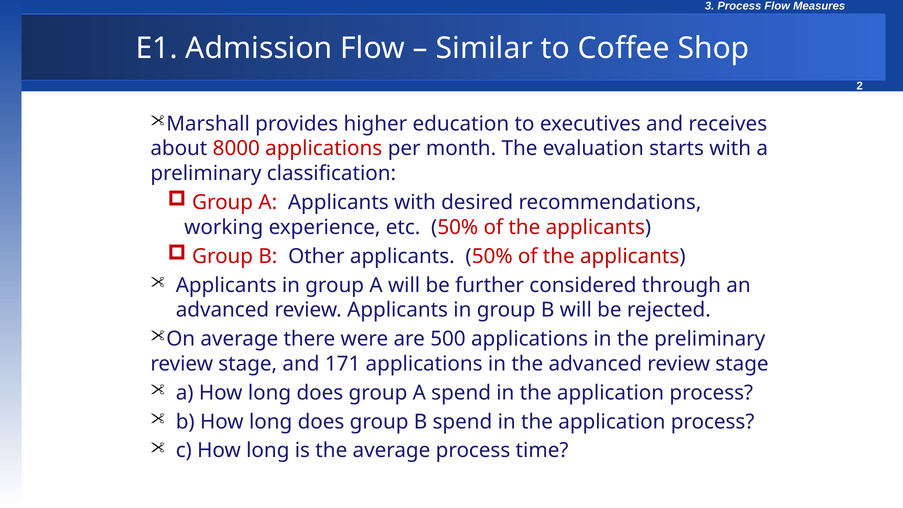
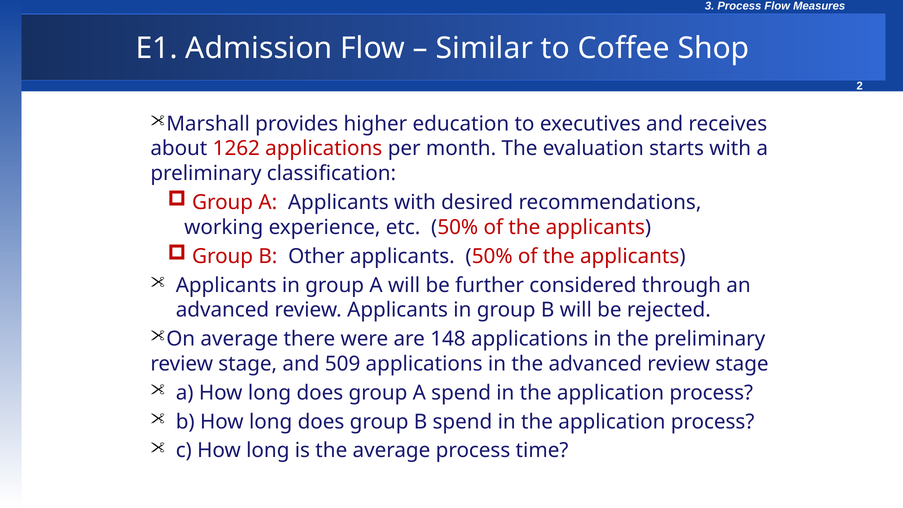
8000: 8000 -> 1262
500: 500 -> 148
171: 171 -> 509
